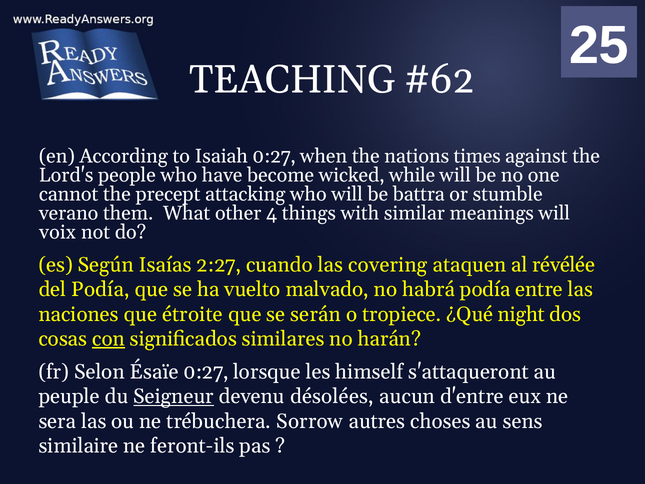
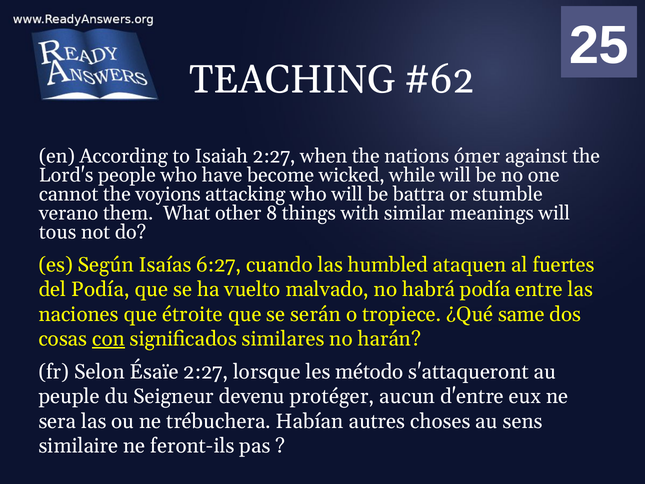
Isaiah 0:27: 0:27 -> 2:27
times: times -> ómer
precept: precept -> voyions
4: 4 -> 8
voix: voix -> tous
2:27: 2:27 -> 6:27
covering: covering -> humbled
révélée: révélée -> fuertes
night: night -> same
Ésaïe 0:27: 0:27 -> 2:27
himself: himself -> método
Seigneur underline: present -> none
désolées: désolées -> protéger
Sorrow: Sorrow -> Habían
